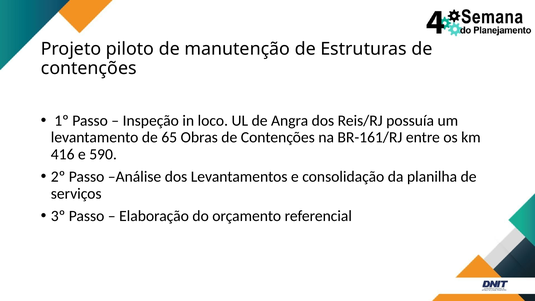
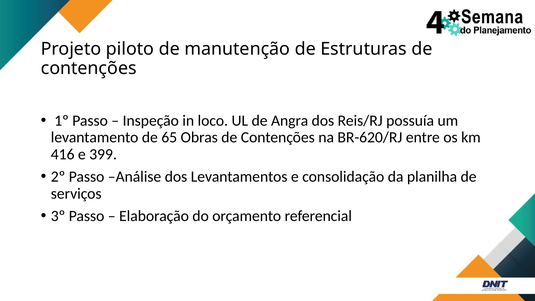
BR-161/RJ: BR-161/RJ -> BR-620/RJ
590: 590 -> 399
